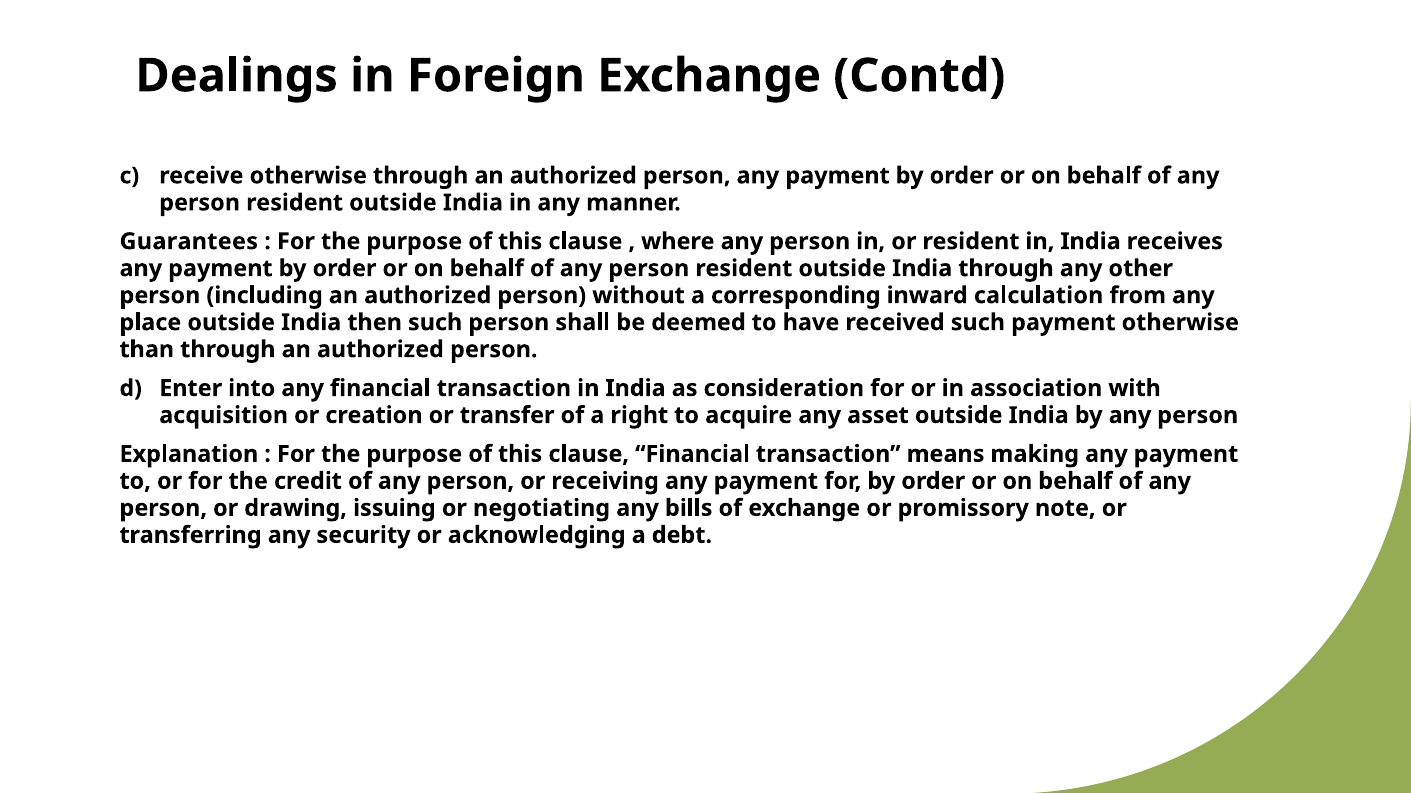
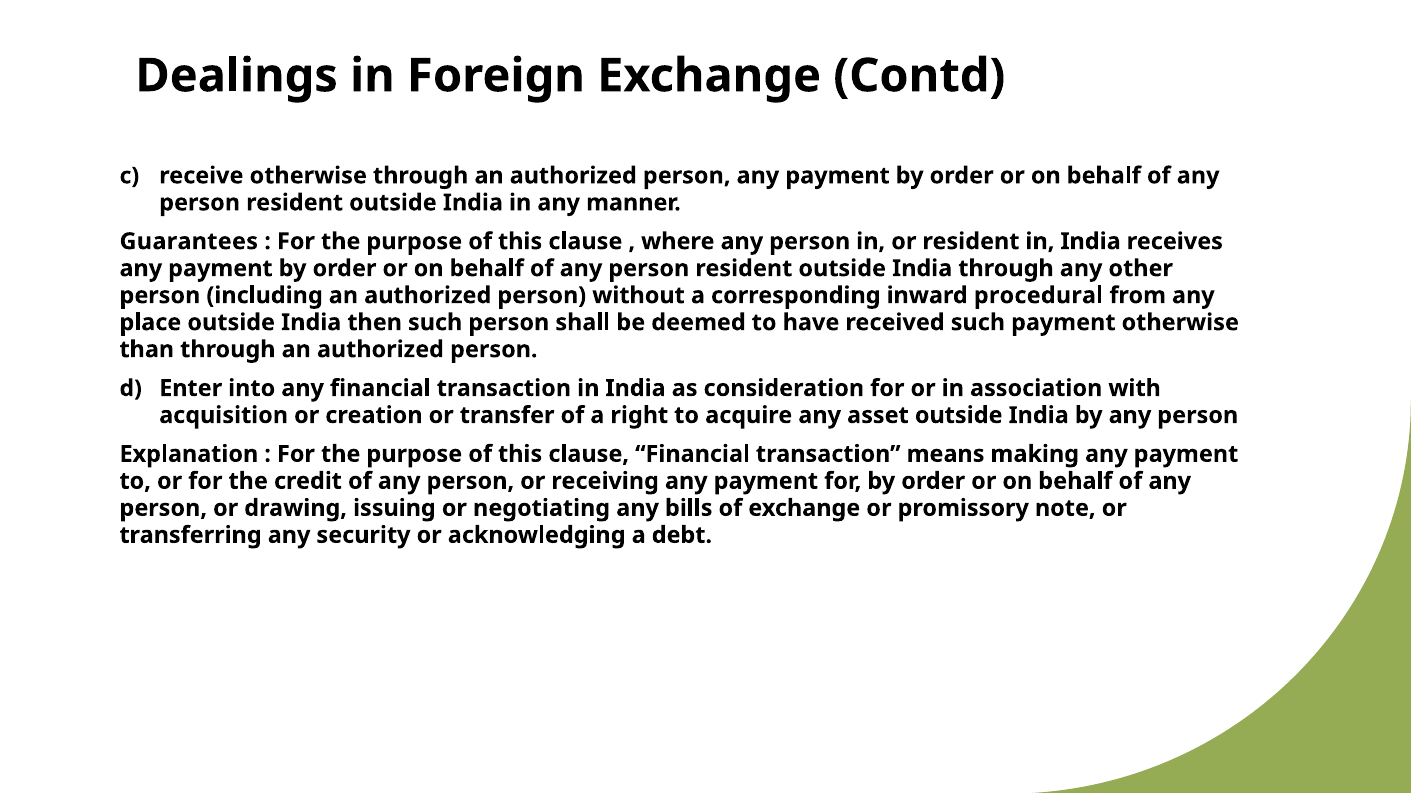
calculation: calculation -> procedural
